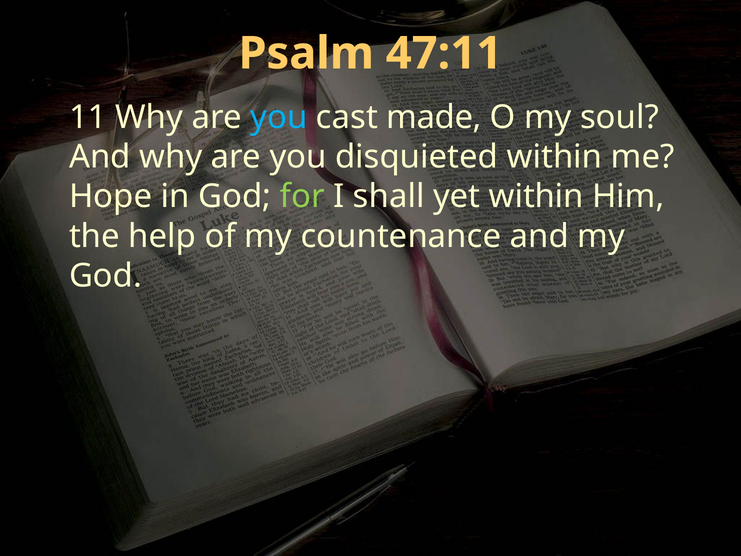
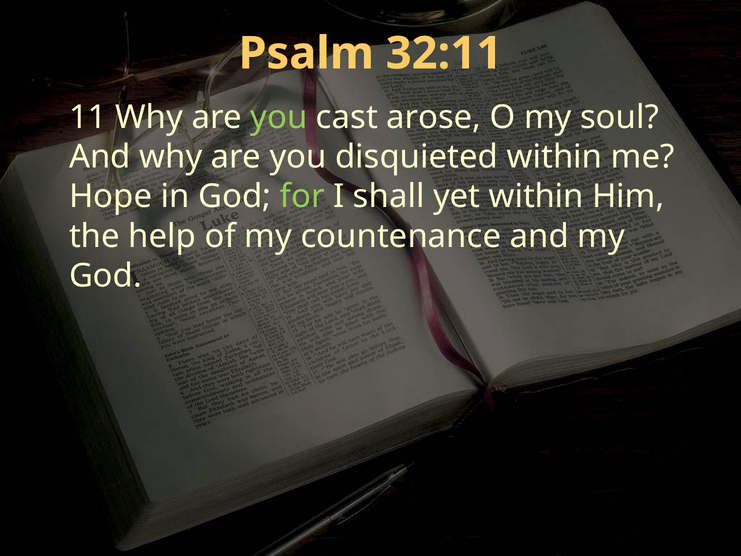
47:11: 47:11 -> 32:11
you at (279, 117) colour: light blue -> light green
made: made -> arose
